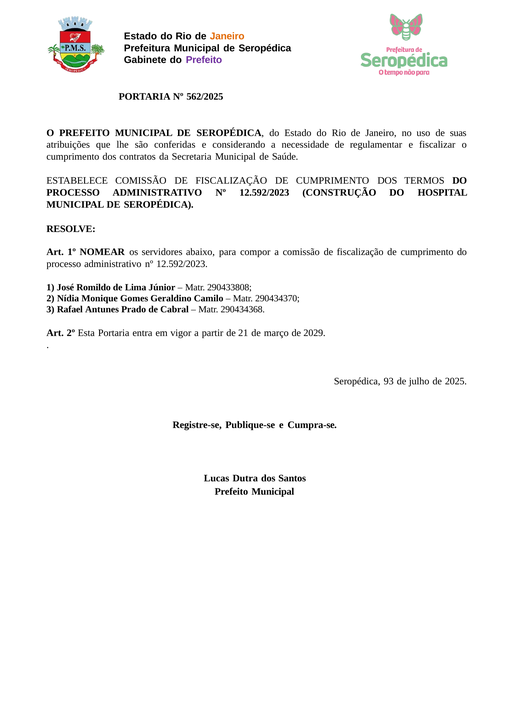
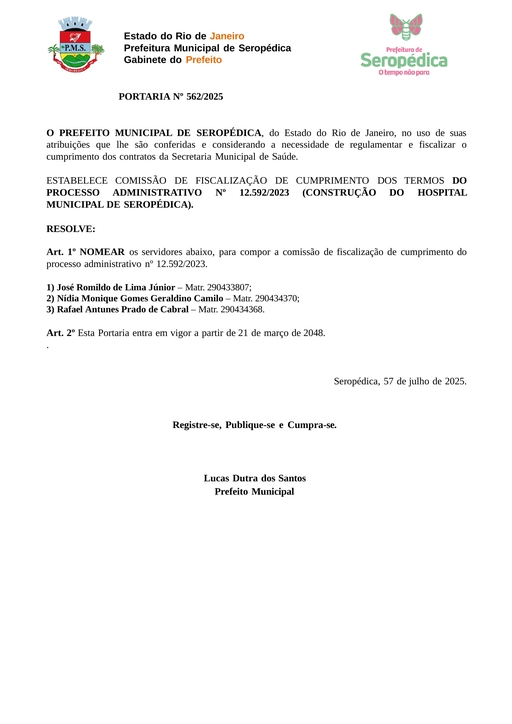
Prefeito at (204, 60) colour: purple -> orange
290433808: 290433808 -> 290433807
2029: 2029 -> 2048
93: 93 -> 57
